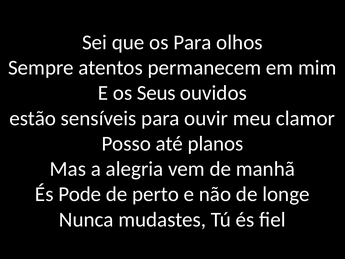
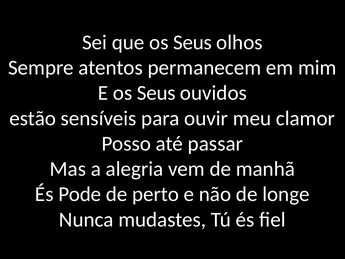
que os Para: Para -> Seus
planos: planos -> passar
